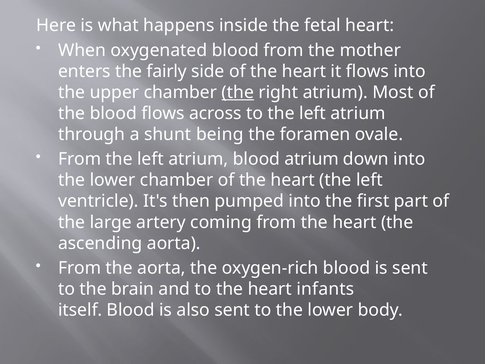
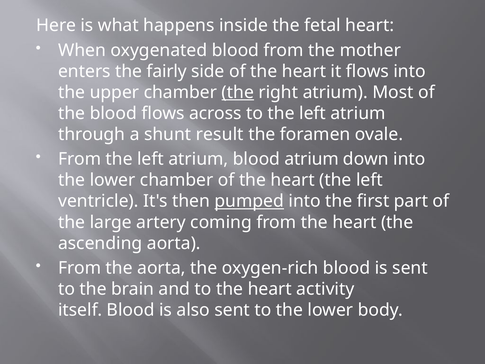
being: being -> result
pumped underline: none -> present
infants: infants -> activity
